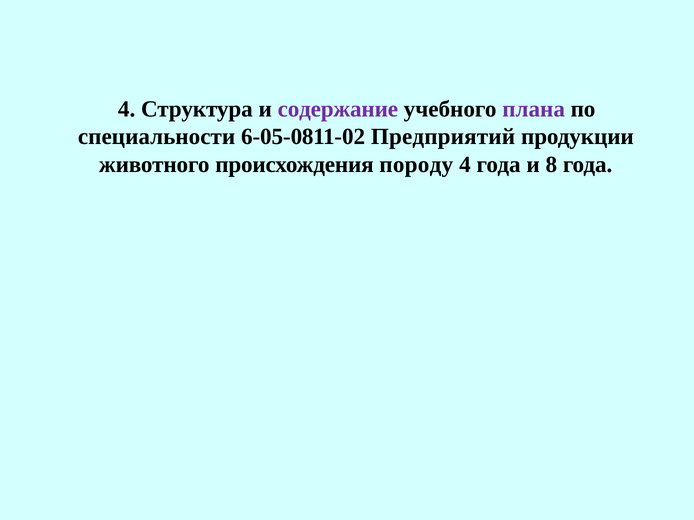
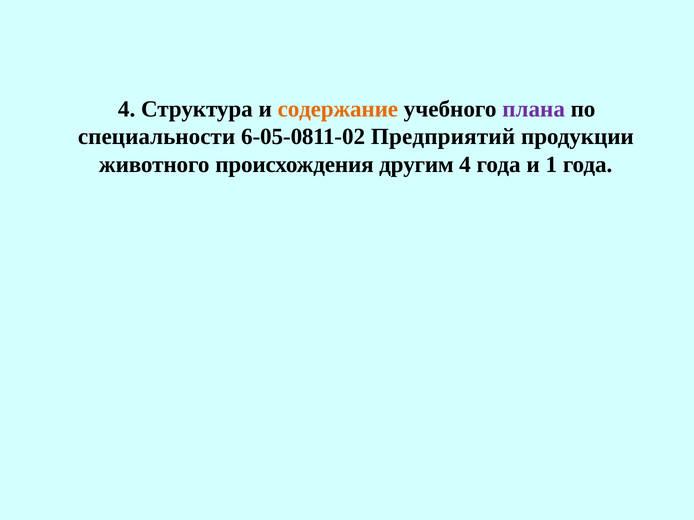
содержание colour: purple -> orange
породу: породу -> другим
8: 8 -> 1
